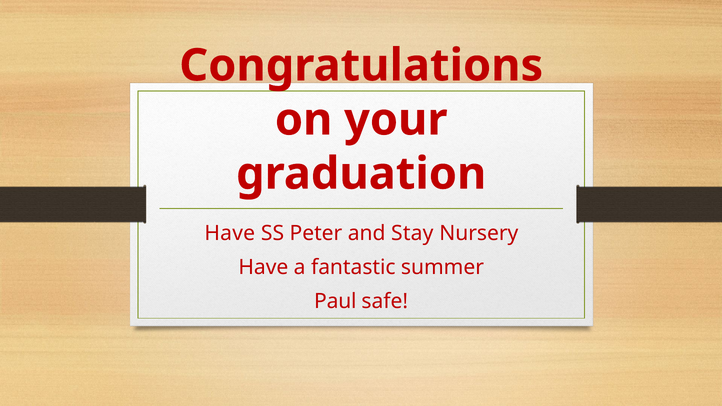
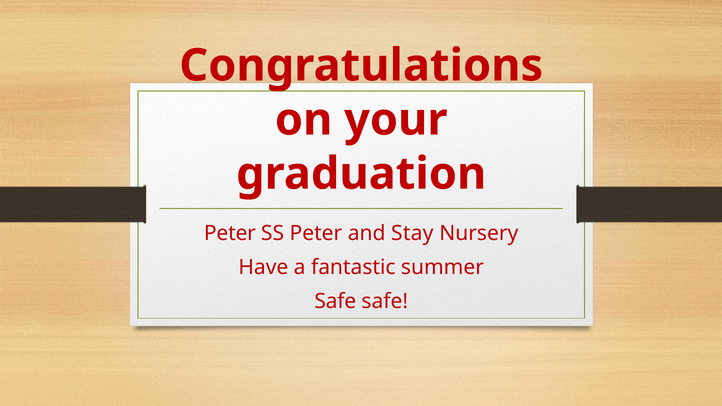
Have at (230, 233): Have -> Peter
Paul at (335, 301): Paul -> Safe
